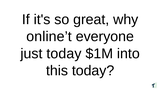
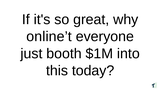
just today: today -> booth
